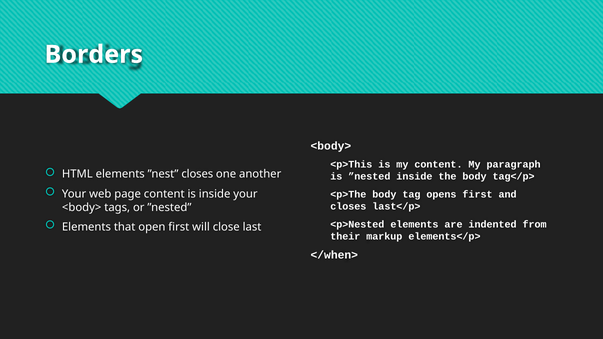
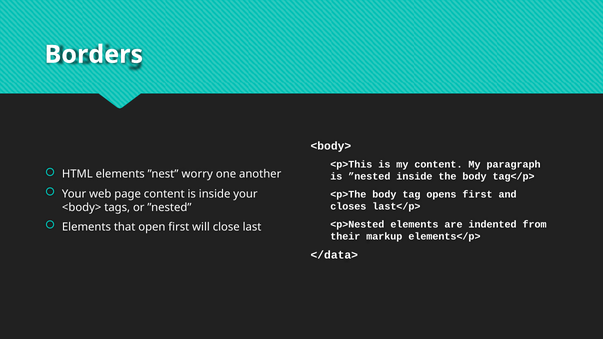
”nest closes: closes -> worry
</when>: </when> -> </data>
